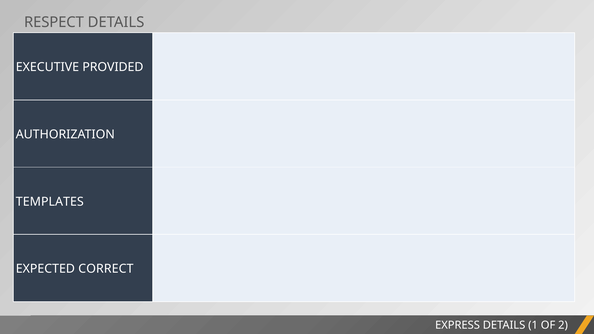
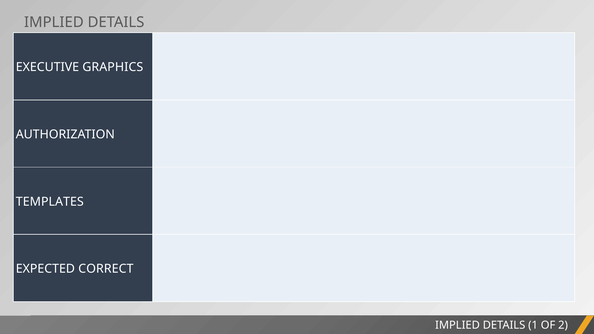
RESPECT at (54, 22): RESPECT -> IMPLIED
PROVIDED: PROVIDED -> GRAPHICS
EXPRESS at (458, 325): EXPRESS -> IMPLIED
